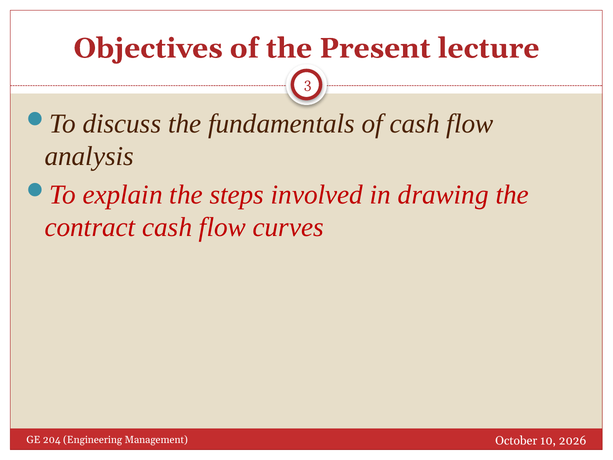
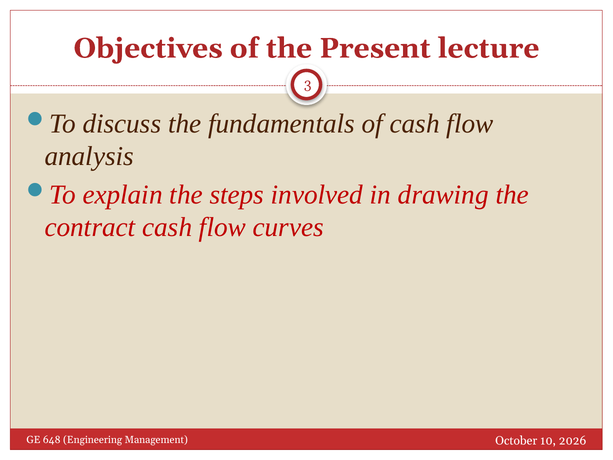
204: 204 -> 648
